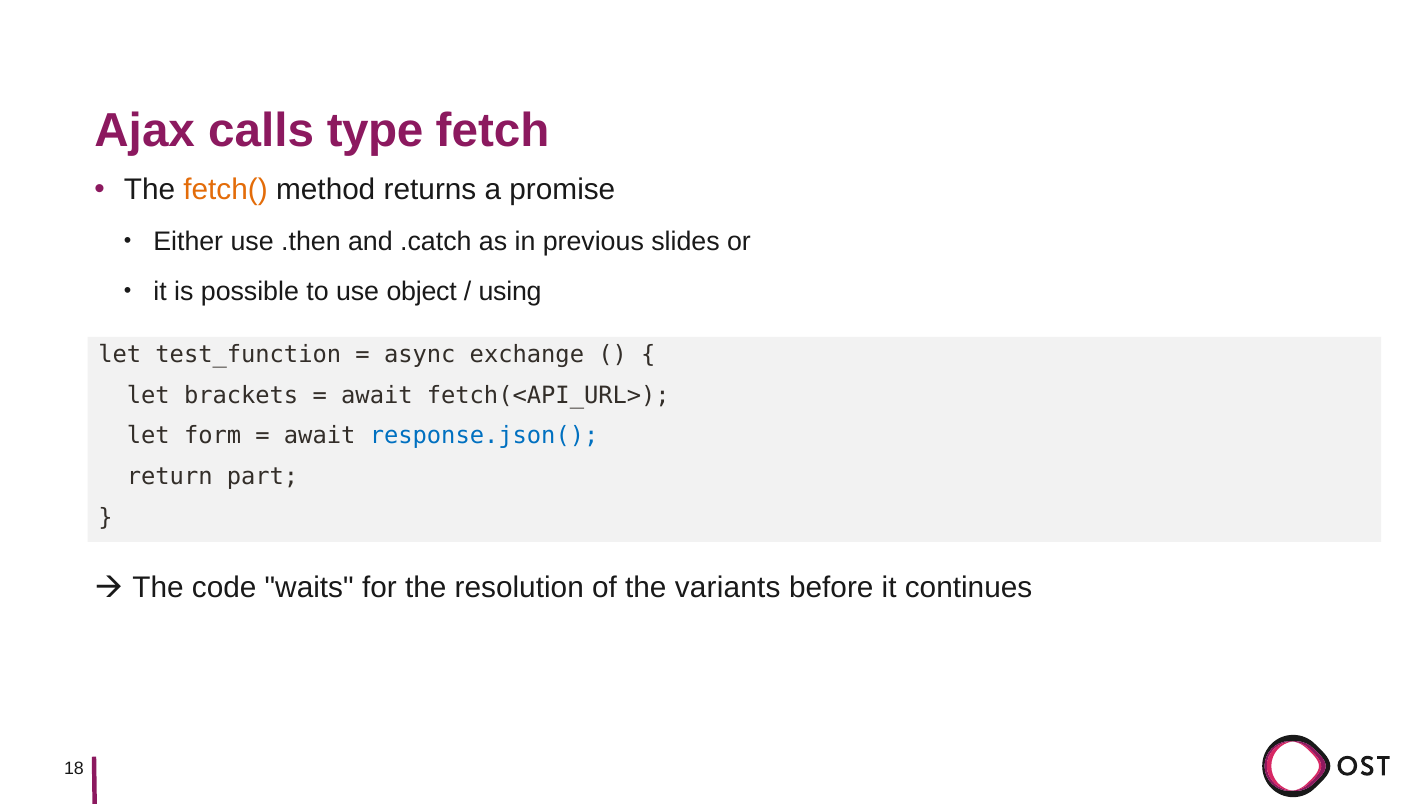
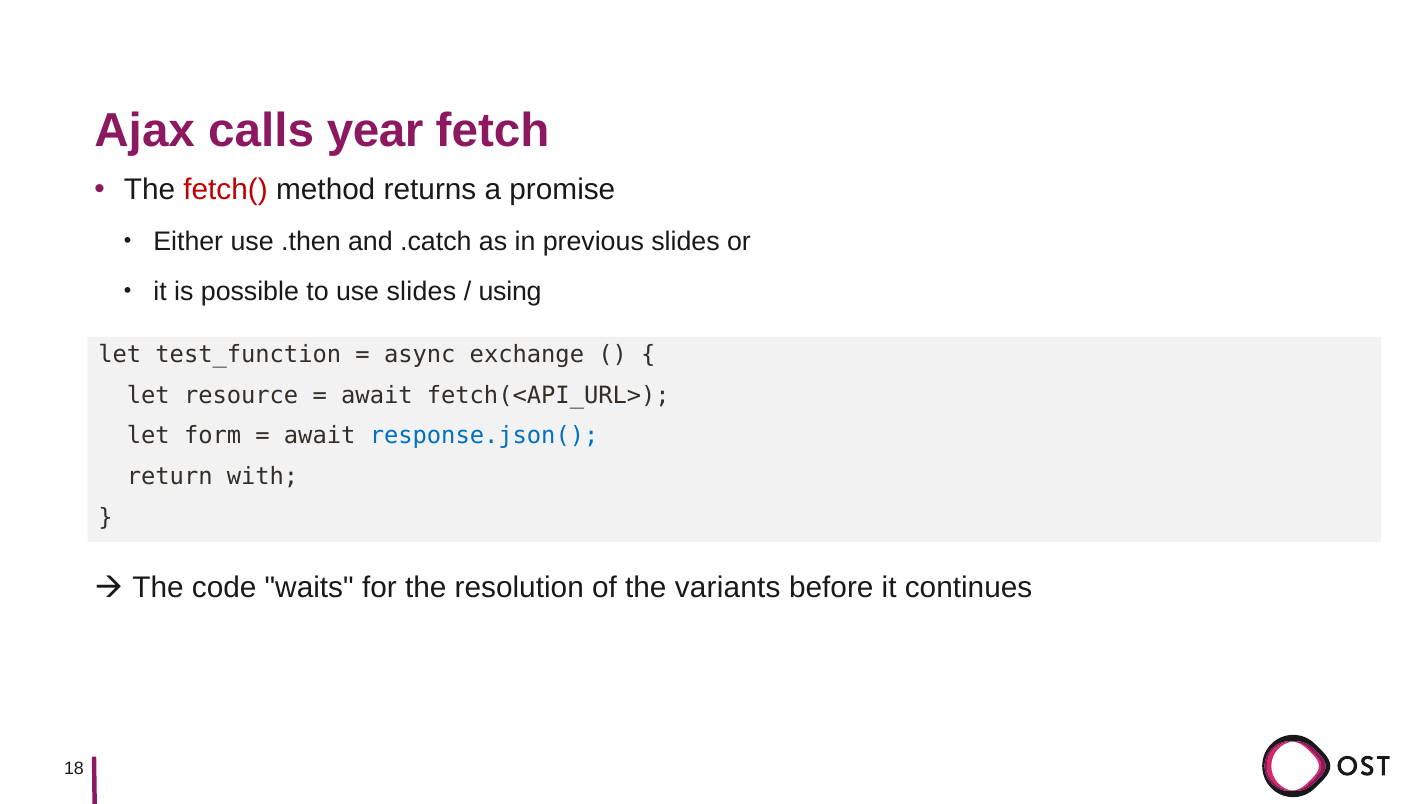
type: type -> year
fetch( colour: orange -> red
use object: object -> slides
brackets: brackets -> resource
part: part -> with
